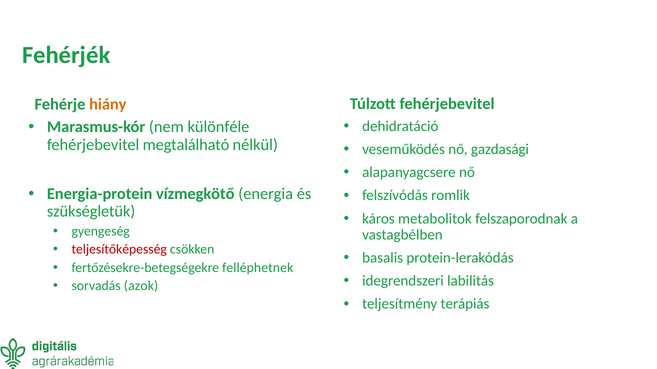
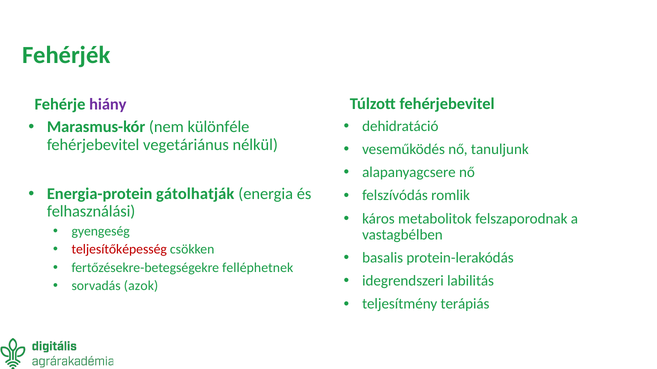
hiány colour: orange -> purple
megtalálható: megtalálható -> vegetáriánus
gazdasági: gazdasági -> tanuljunk
vízmegkötő: vízmegkötő -> gátolhatják
szükségletük: szükségletük -> felhasználási
